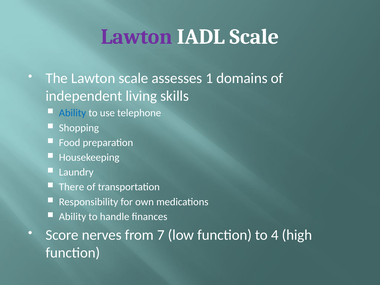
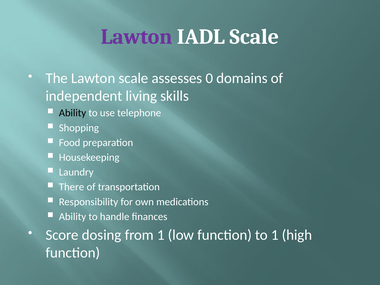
1: 1 -> 0
Ability at (73, 113) colour: blue -> black
nerves: nerves -> dosing
from 7: 7 -> 1
to 4: 4 -> 1
